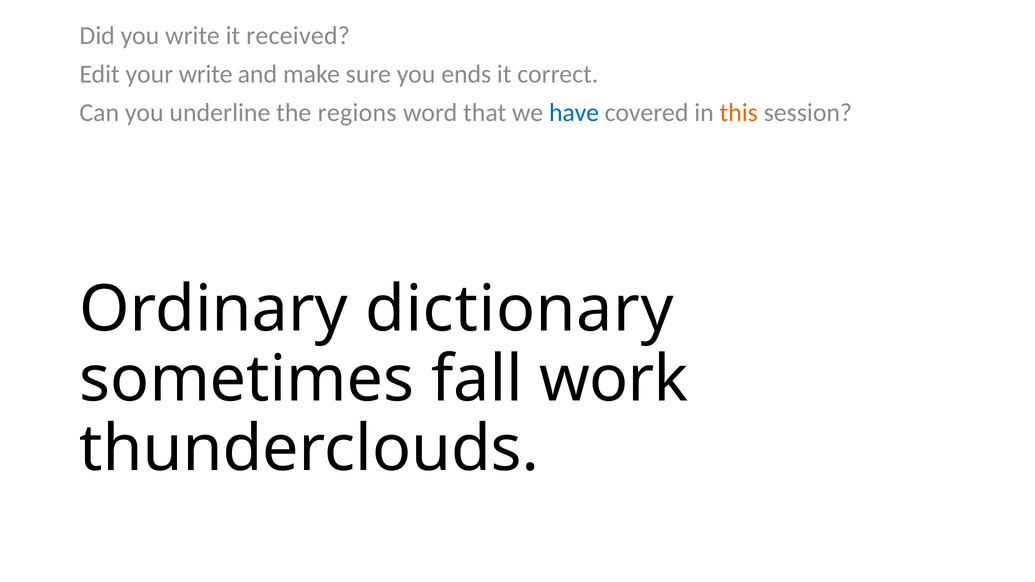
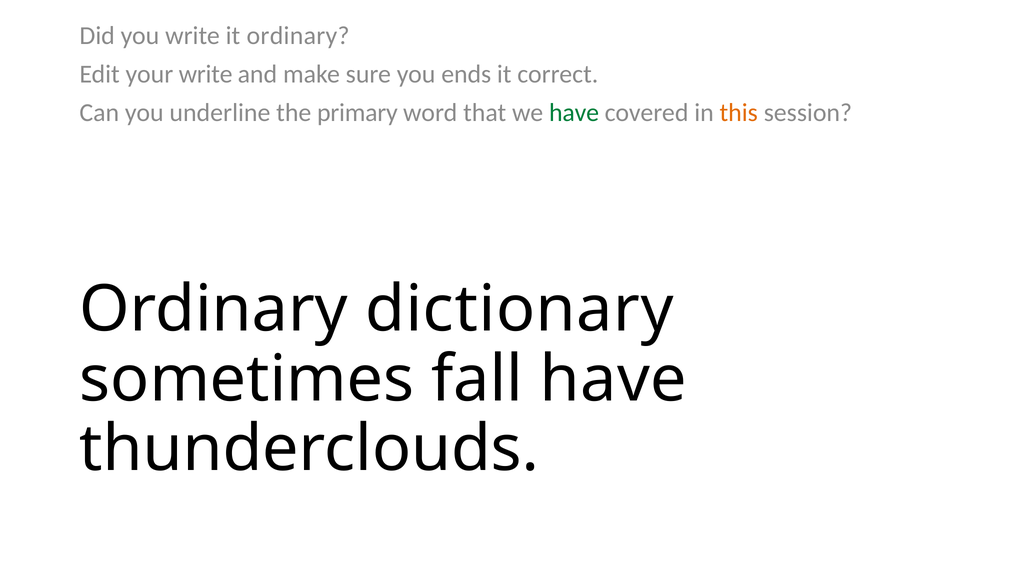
it received: received -> ordinary
regions: regions -> primary
have at (574, 113) colour: blue -> green
fall work: work -> have
